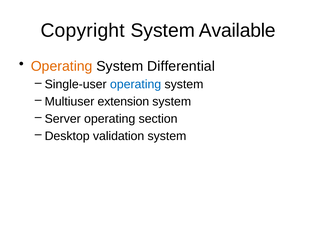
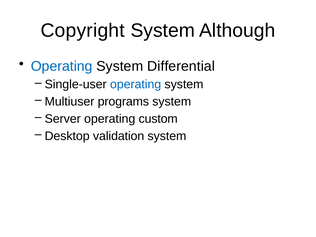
Available: Available -> Although
Operating at (62, 66) colour: orange -> blue
extension: extension -> programs
section: section -> custom
